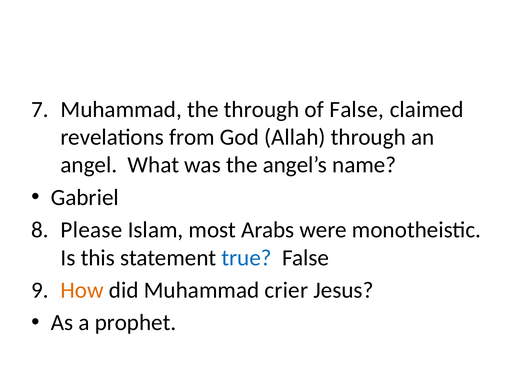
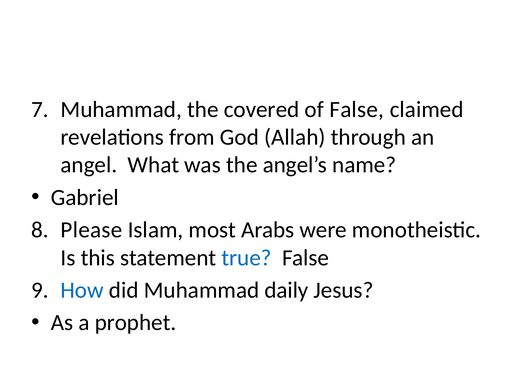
the through: through -> covered
How colour: orange -> blue
crier: crier -> daily
